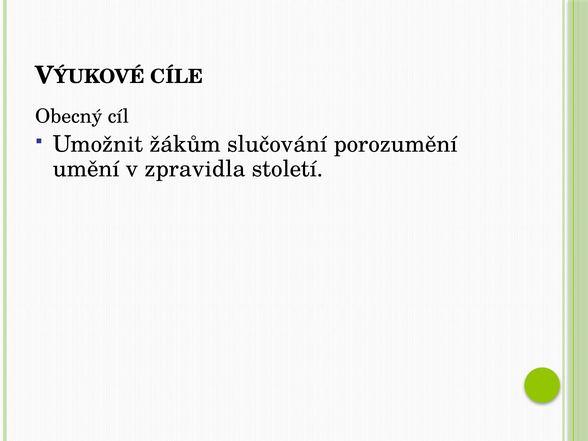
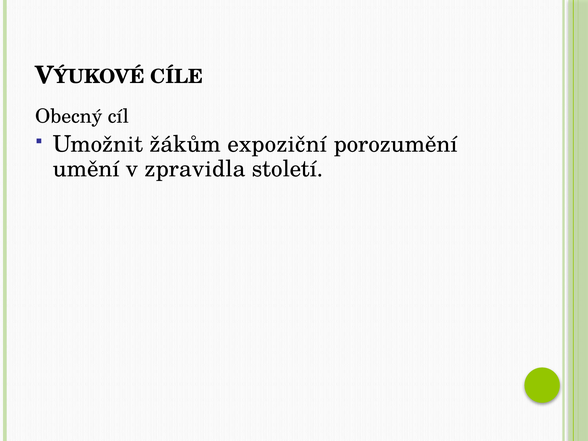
slučování: slučování -> expoziční
